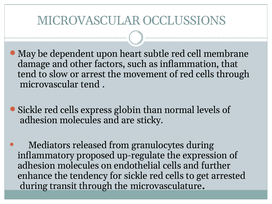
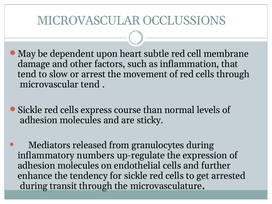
globin: globin -> course
proposed: proposed -> numbers
